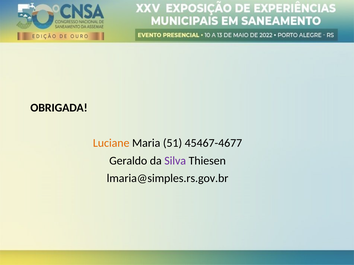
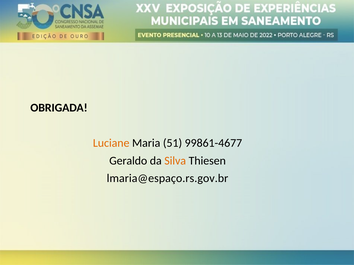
45467-4677: 45467-4677 -> 99861-4677
Silva colour: purple -> orange
lmaria@simples.rs.gov.br: lmaria@simples.rs.gov.br -> lmaria@espaço.rs.gov.br
